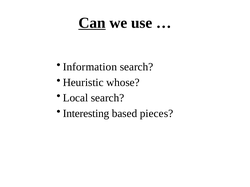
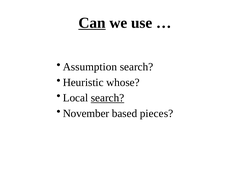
Information: Information -> Assumption
search at (108, 98) underline: none -> present
Interesting: Interesting -> November
